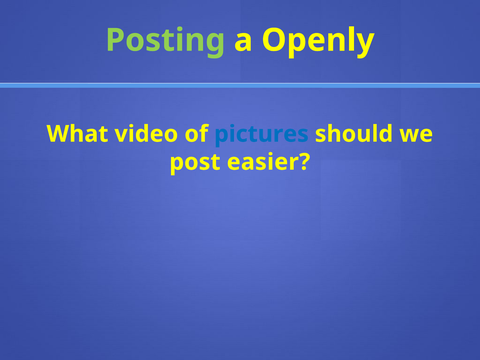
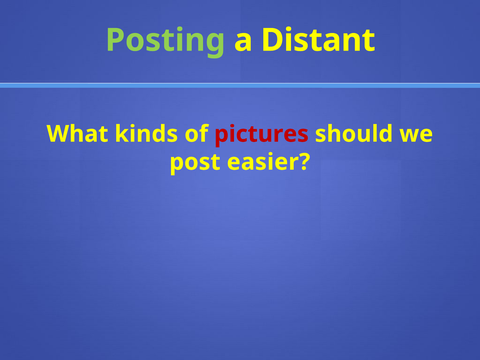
Openly: Openly -> Distant
video: video -> kinds
pictures colour: blue -> red
